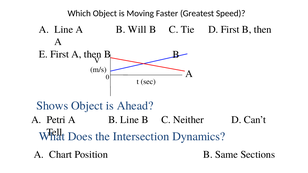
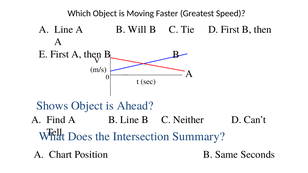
Petri: Petri -> Find
Dynamics: Dynamics -> Summary
Sections: Sections -> Seconds
